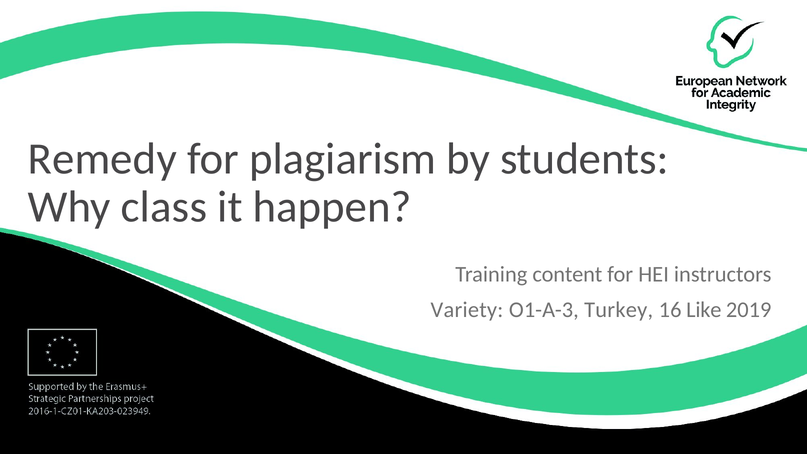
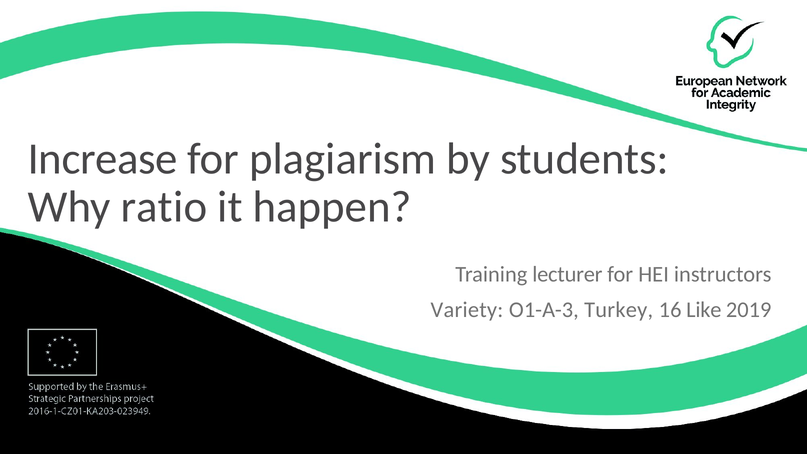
Remedy: Remedy -> Increase
class: class -> ratio
content: content -> lecturer
